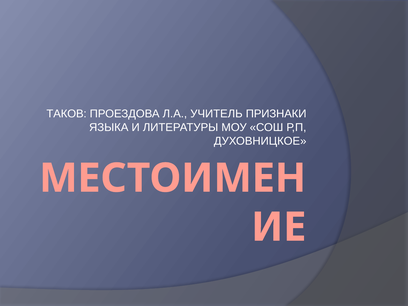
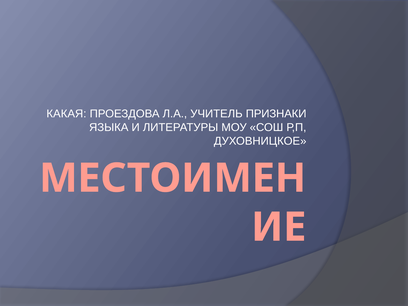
ТАКОВ: ТАКОВ -> КАКАЯ
